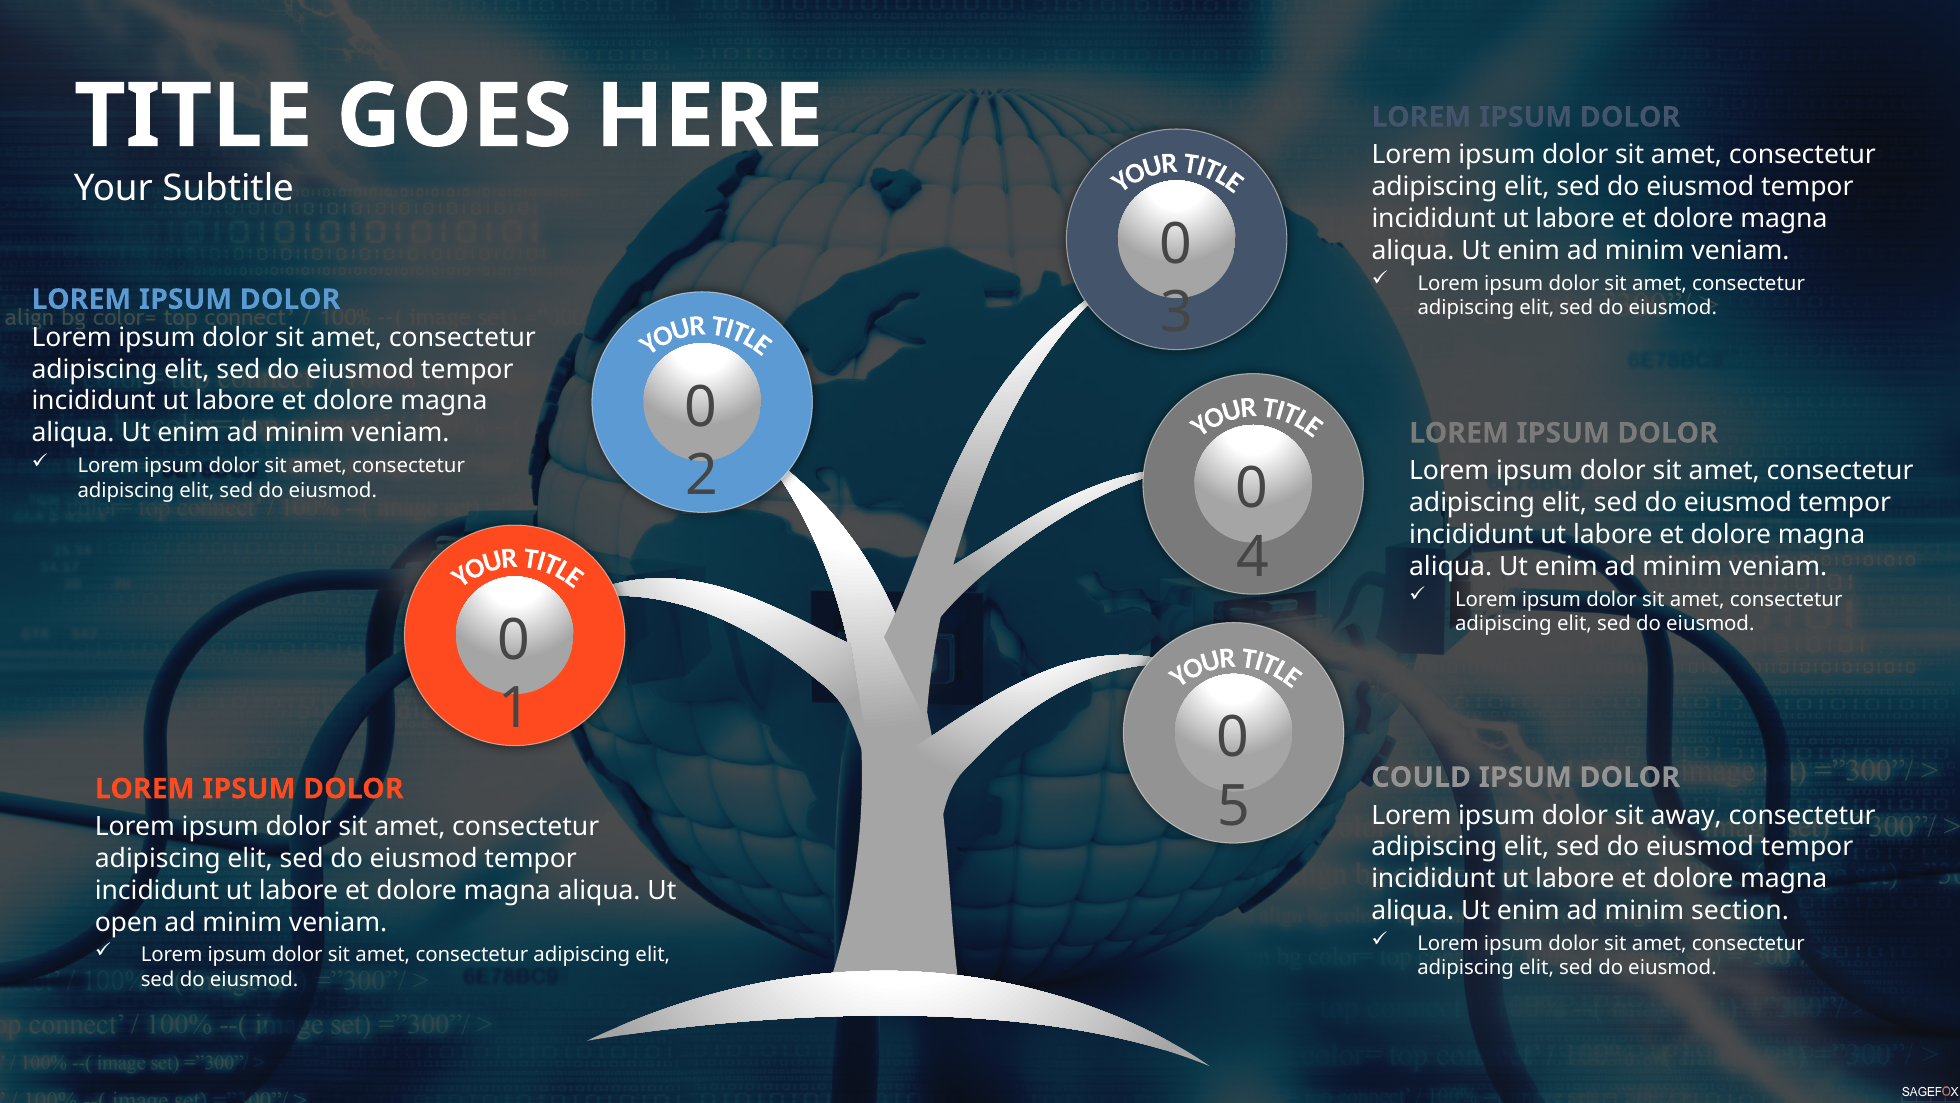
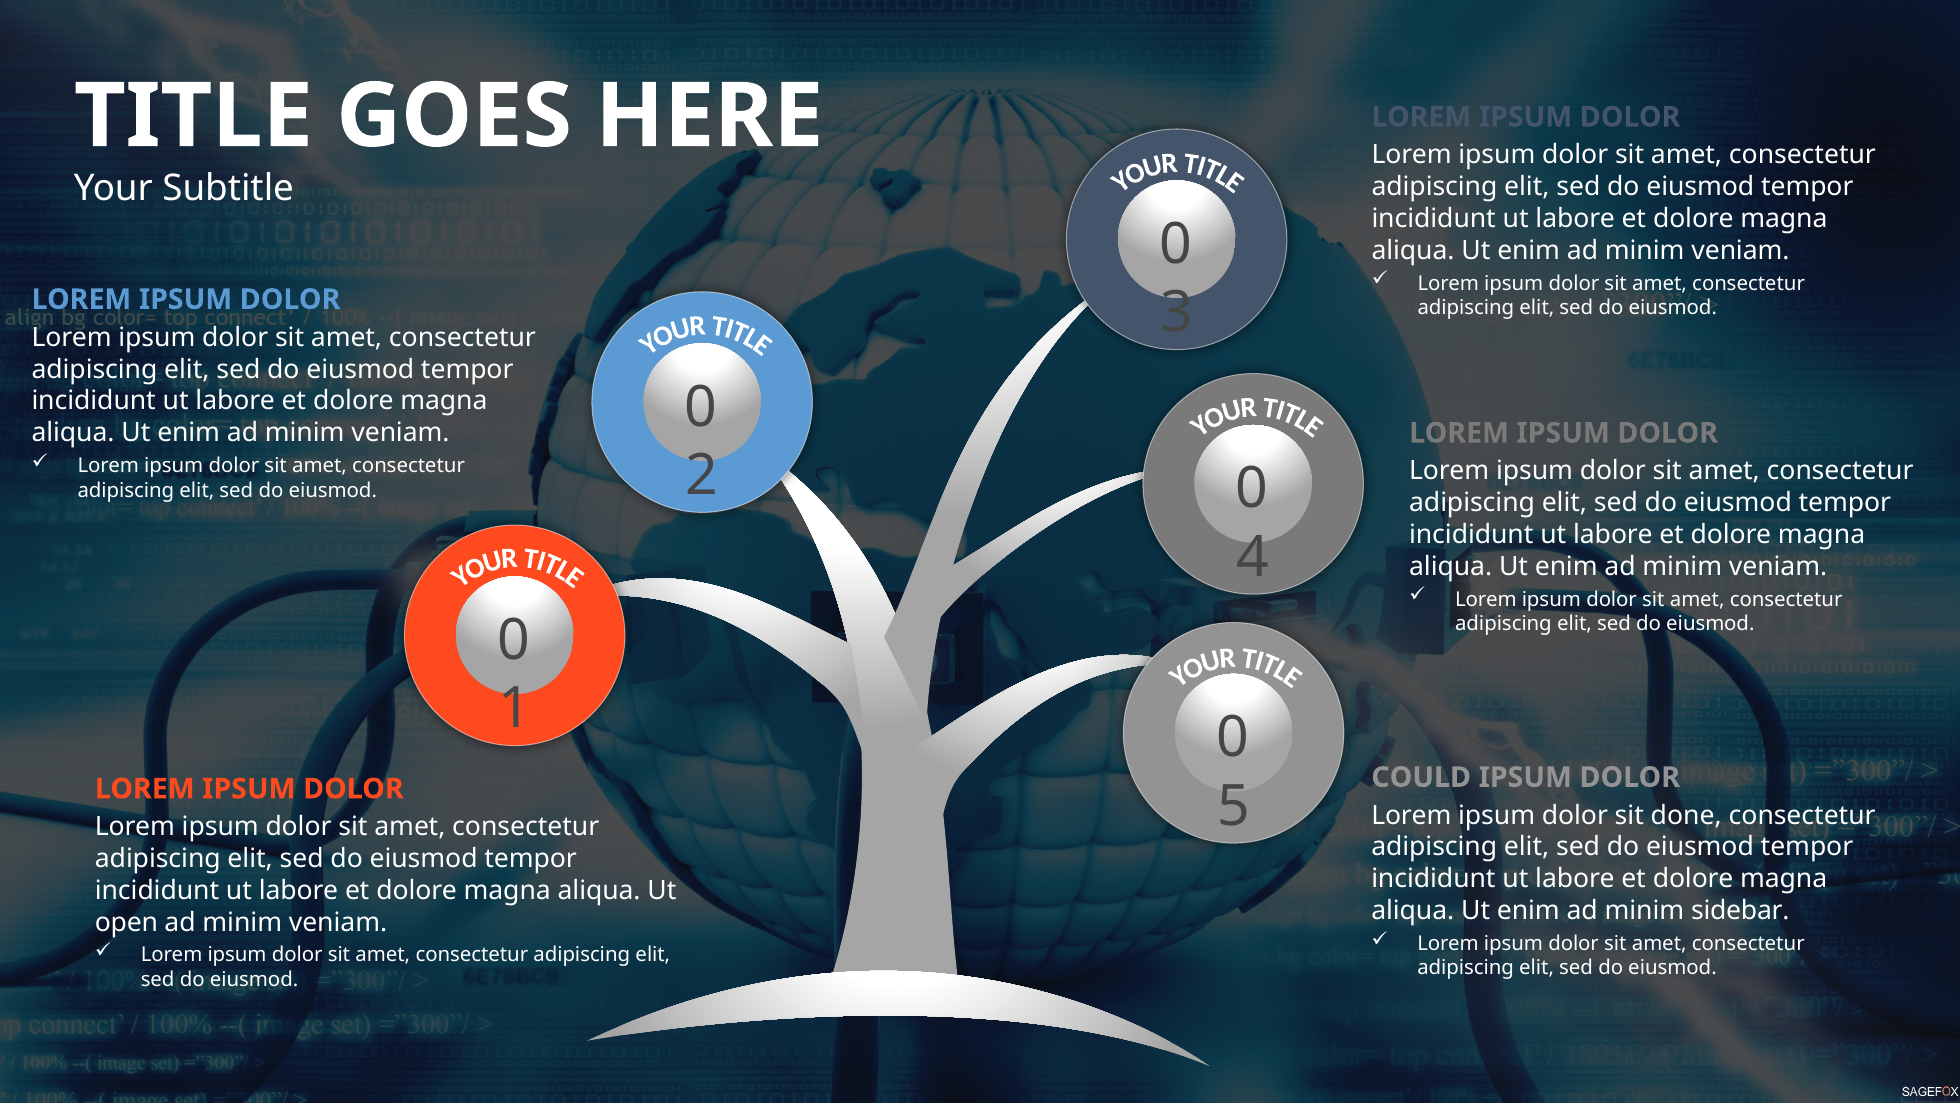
away: away -> done
section: section -> sidebar
